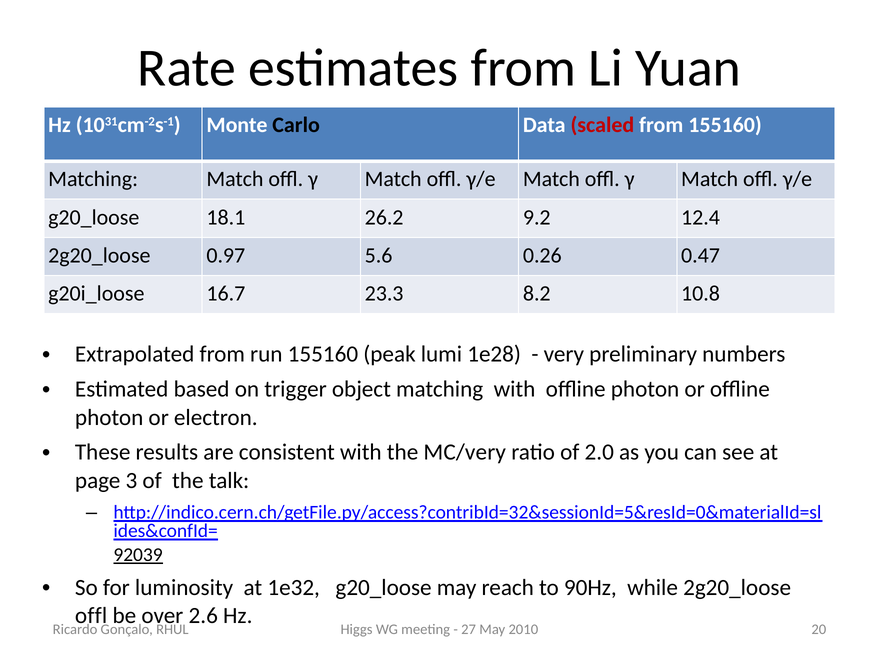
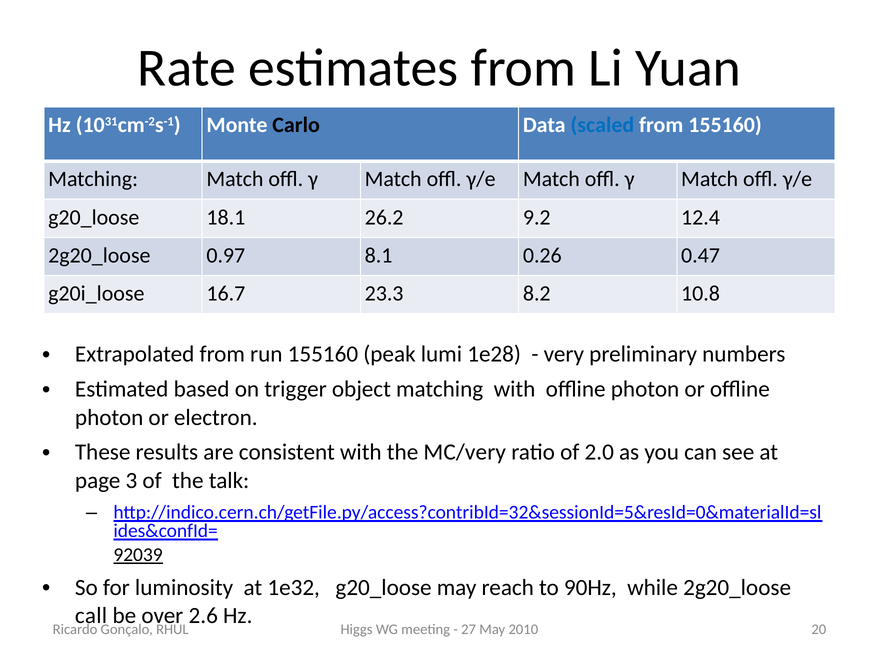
scaled colour: red -> blue
5.6: 5.6 -> 8.1
offl at (91, 616): offl -> call
